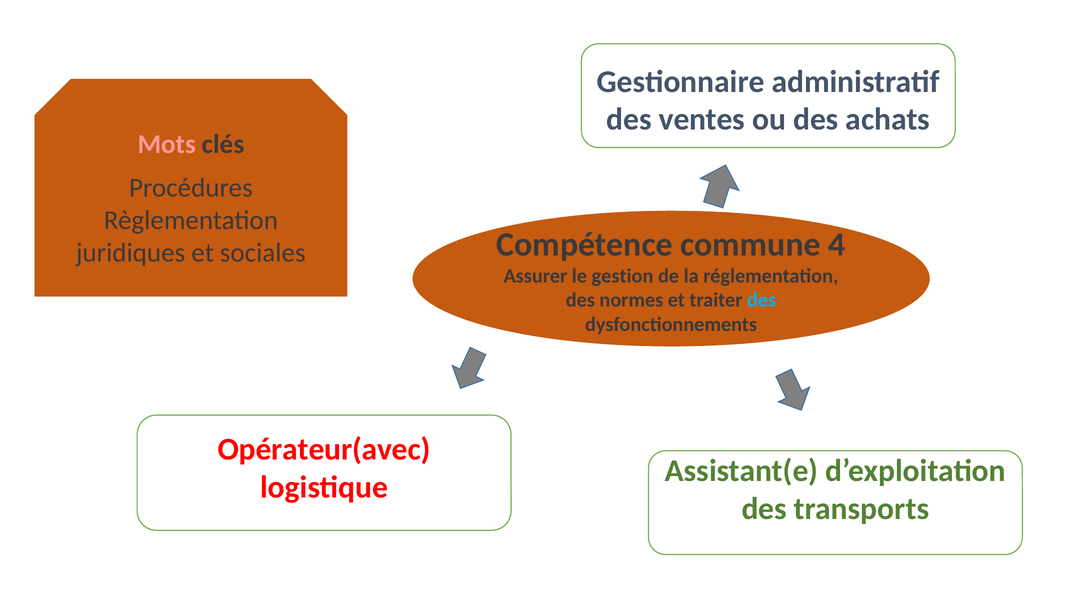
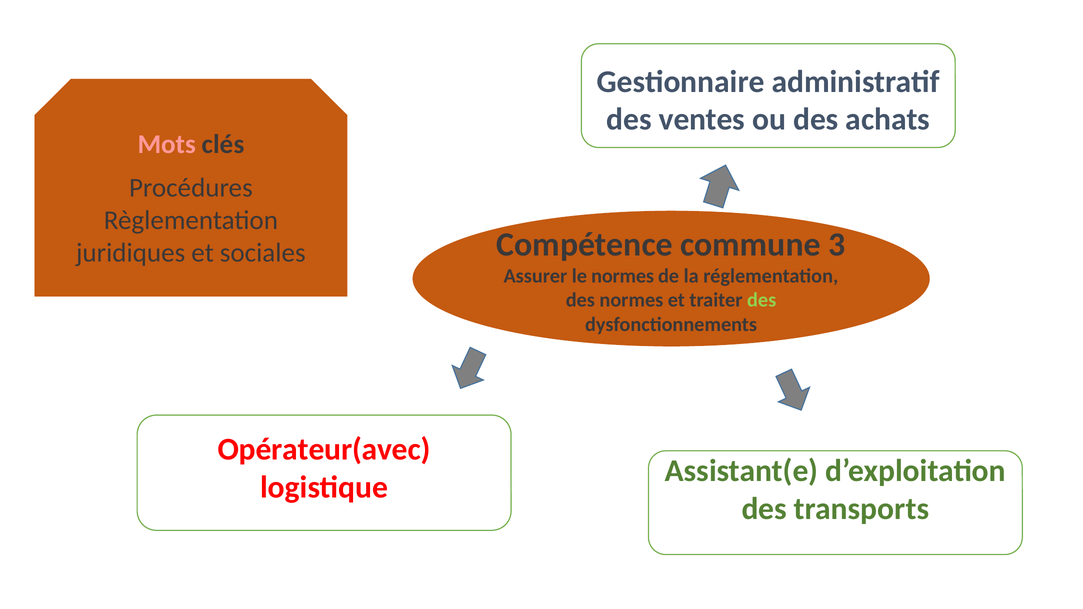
4: 4 -> 3
le gestion: gestion -> normes
des at (762, 300) colour: light blue -> light green
